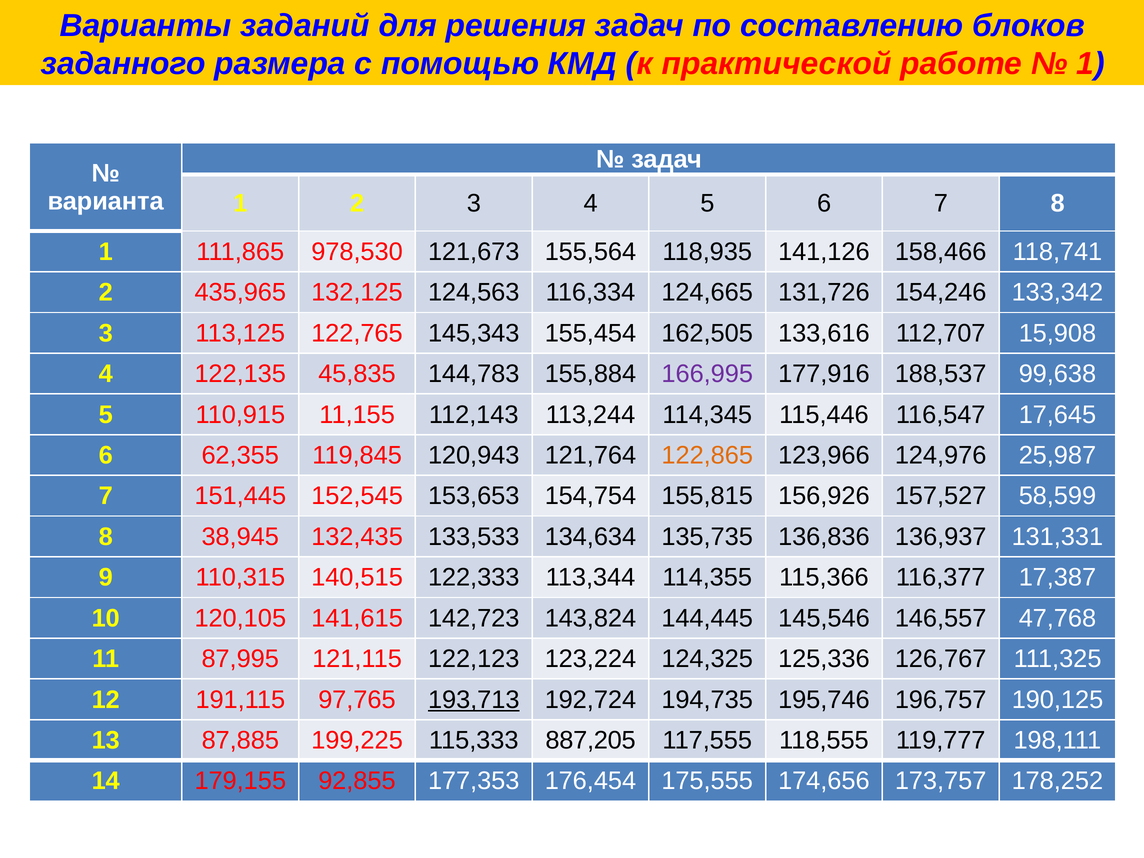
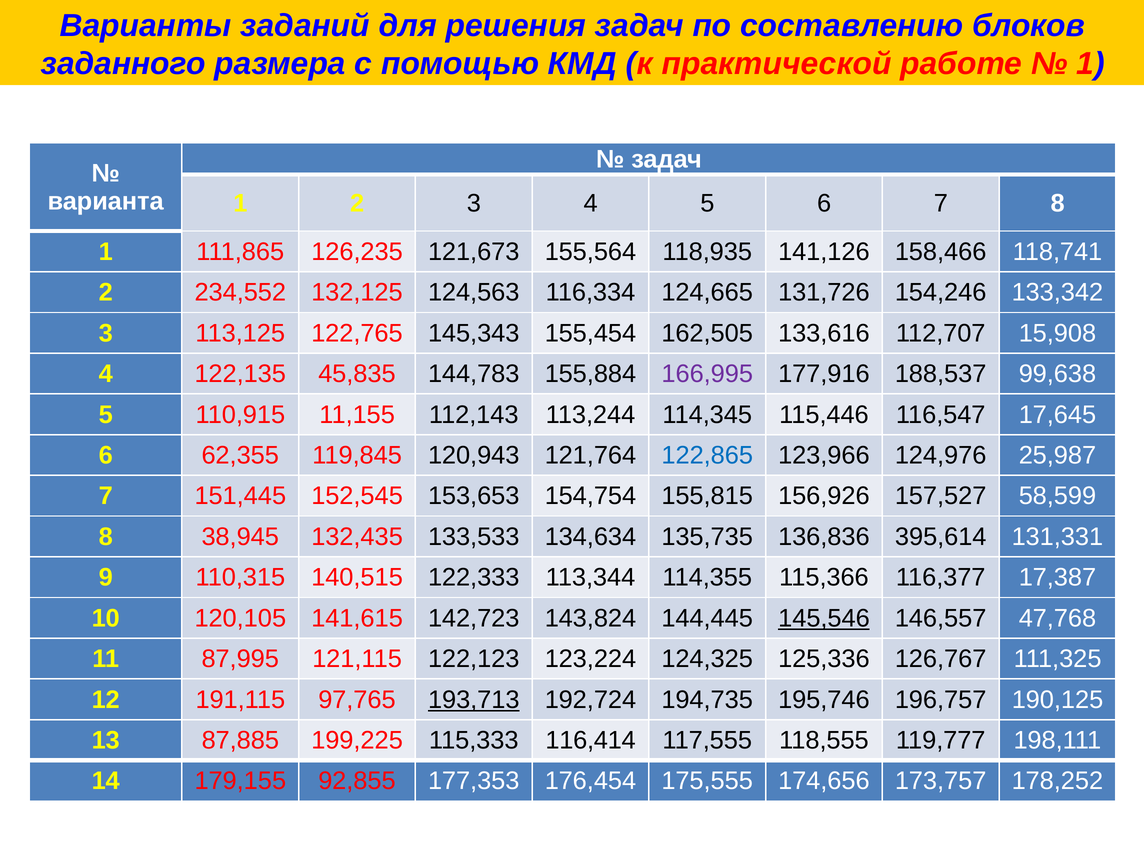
978,530: 978,530 -> 126,235
435,965: 435,965 -> 234,552
122,865 colour: orange -> blue
136,937: 136,937 -> 395,614
145,546 underline: none -> present
887,205: 887,205 -> 116,414
